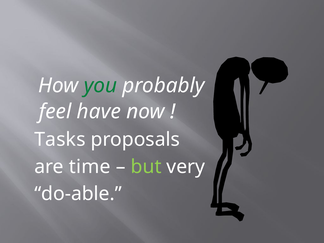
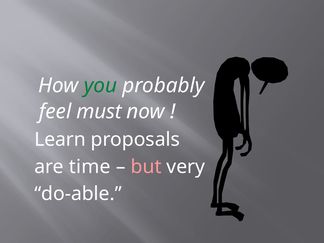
have: have -> must
Tasks: Tasks -> Learn
but colour: light green -> pink
